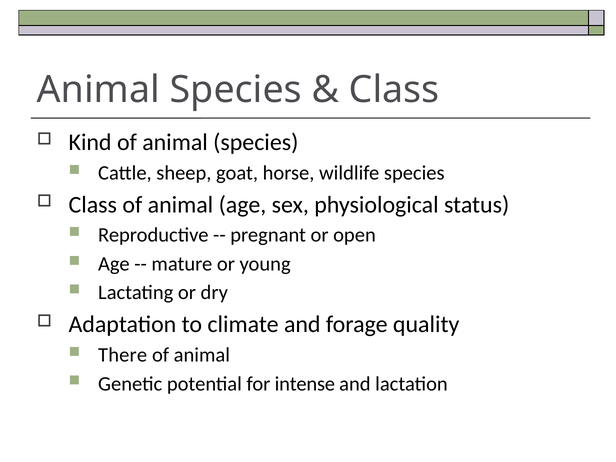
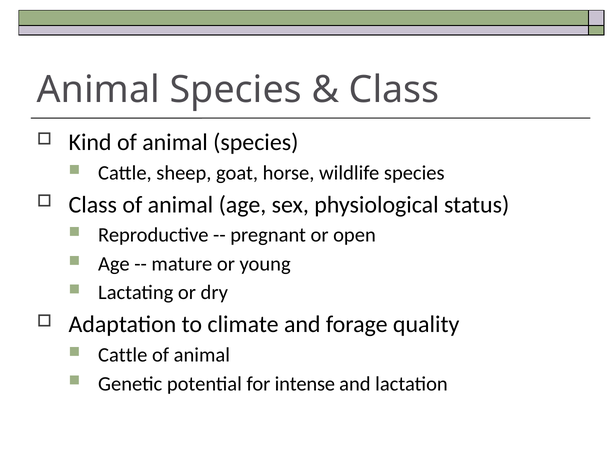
There at (123, 355): There -> Cattle
